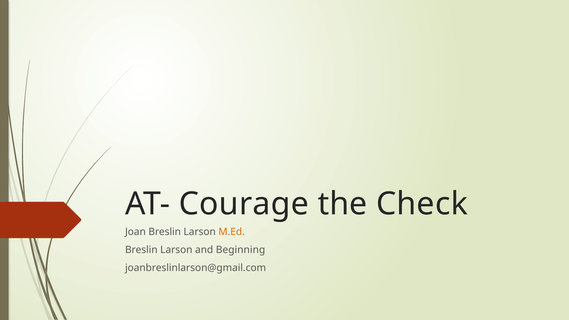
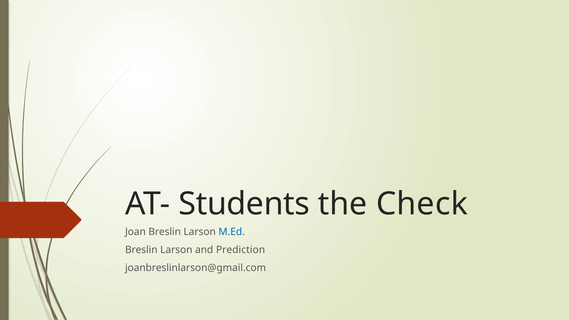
Courage: Courage -> Students
M.Ed colour: orange -> blue
Beginning: Beginning -> Prediction
